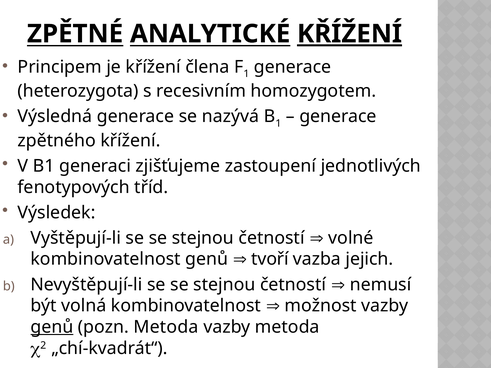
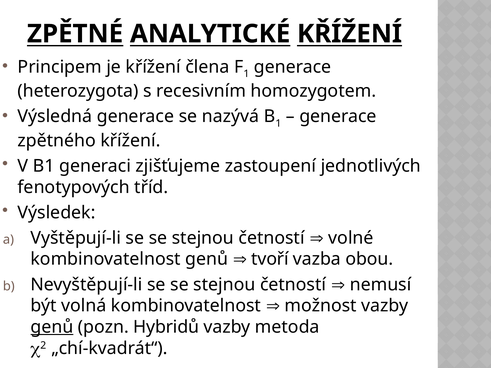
KŘÍŽENÍ at (350, 34) underline: present -> none
jejich: jejich -> obou
pozn Metoda: Metoda -> Hybridů
